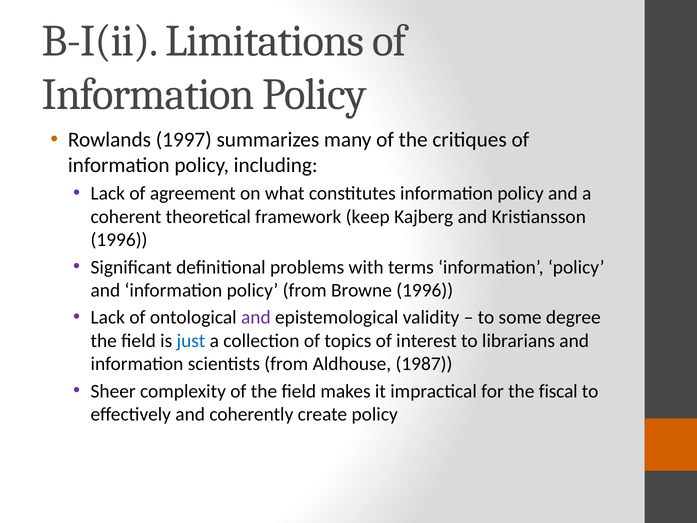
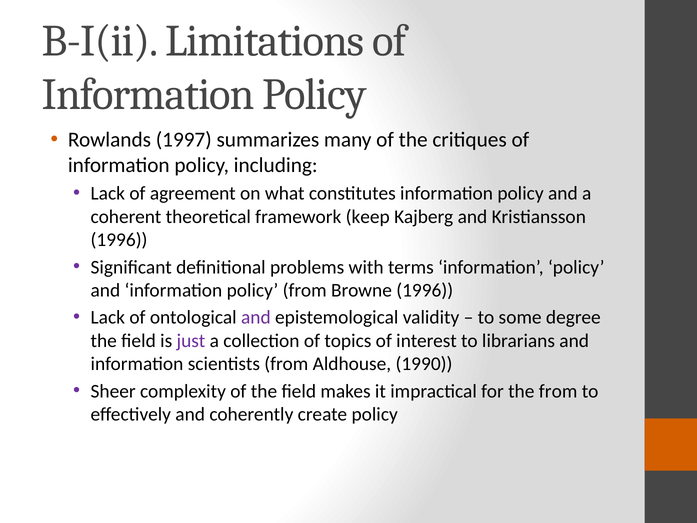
just colour: blue -> purple
1987: 1987 -> 1990
the fiscal: fiscal -> from
